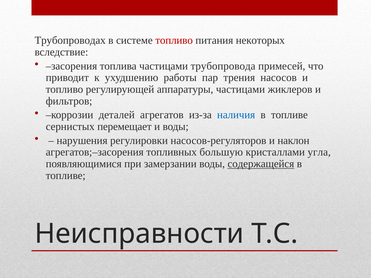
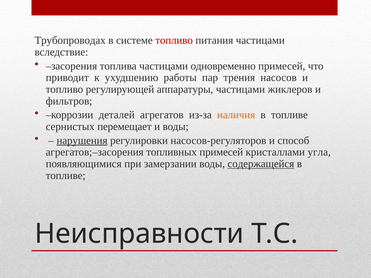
питания некоторых: некоторых -> частицами
трубопровода: трубопровода -> одновременно
наличия colour: blue -> orange
нарушения underline: none -> present
наклон: наклон -> способ
топливных большую: большую -> примесей
